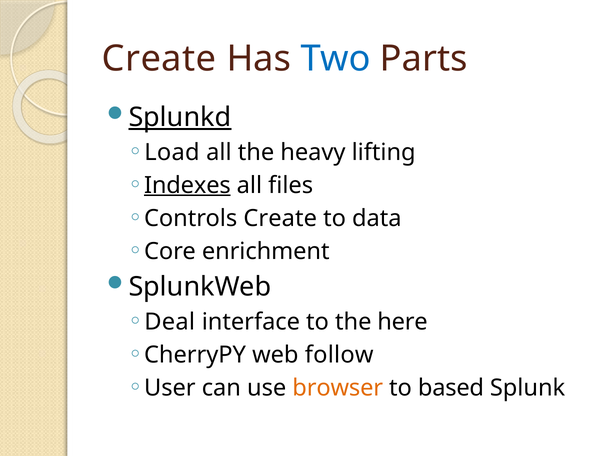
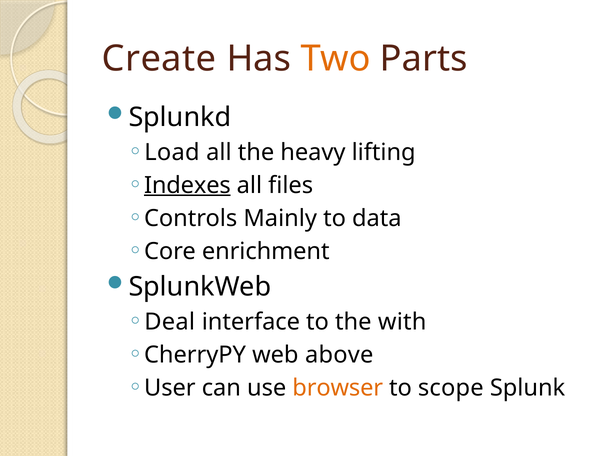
Two colour: blue -> orange
Splunkd underline: present -> none
Controls Create: Create -> Mainly
here: here -> with
follow: follow -> above
based: based -> scope
